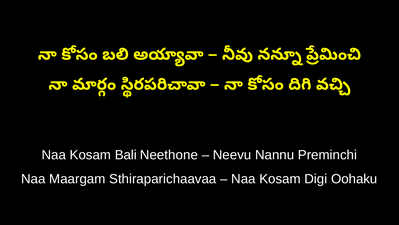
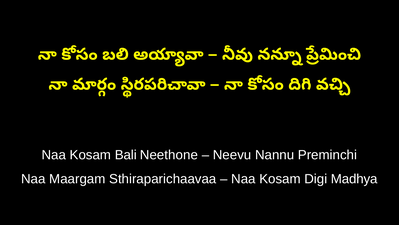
Oohaku: Oohaku -> Madhya
